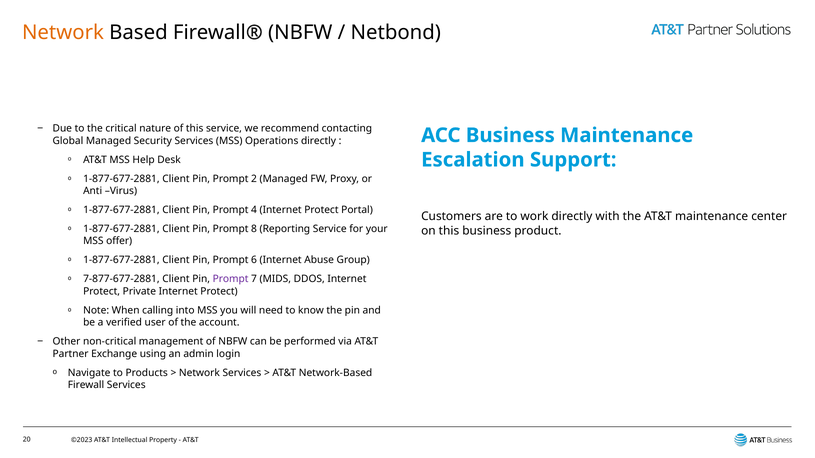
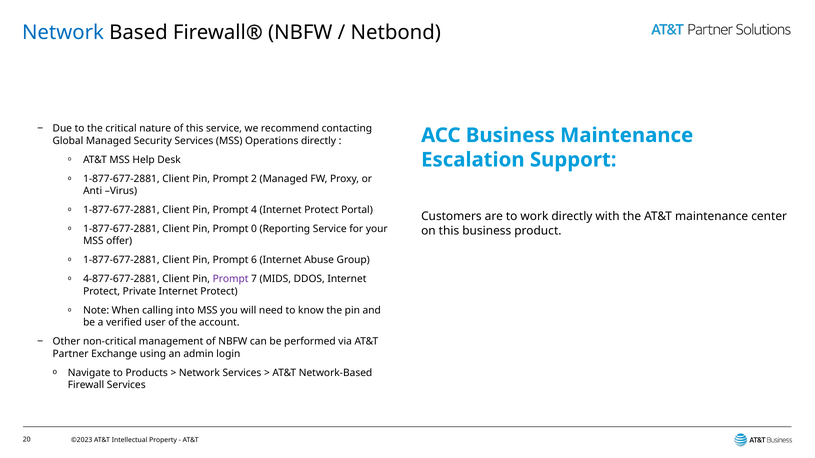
Network at (63, 33) colour: orange -> blue
8: 8 -> 0
7-877-677-2881: 7-877-677-2881 -> 4-877-677-2881
